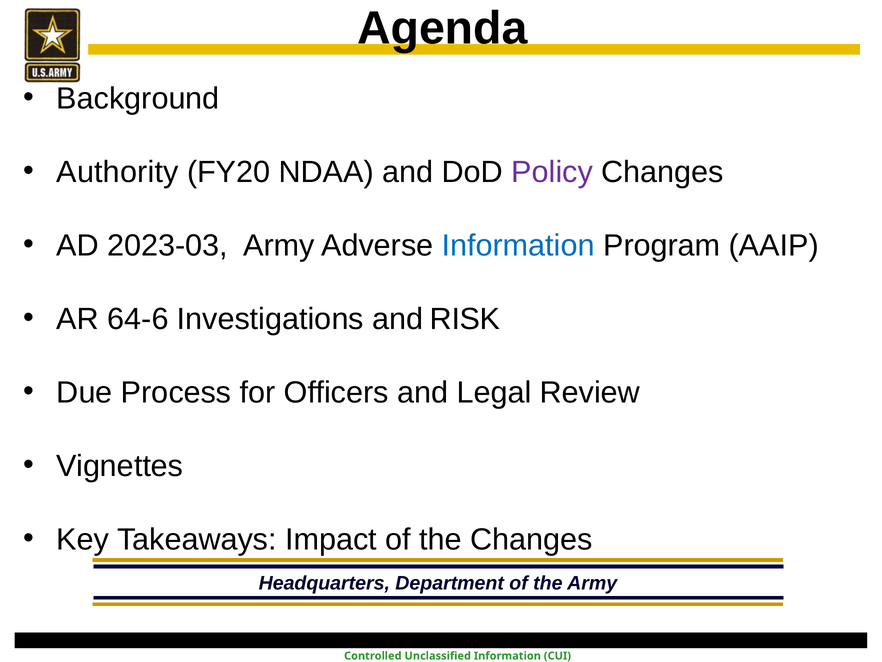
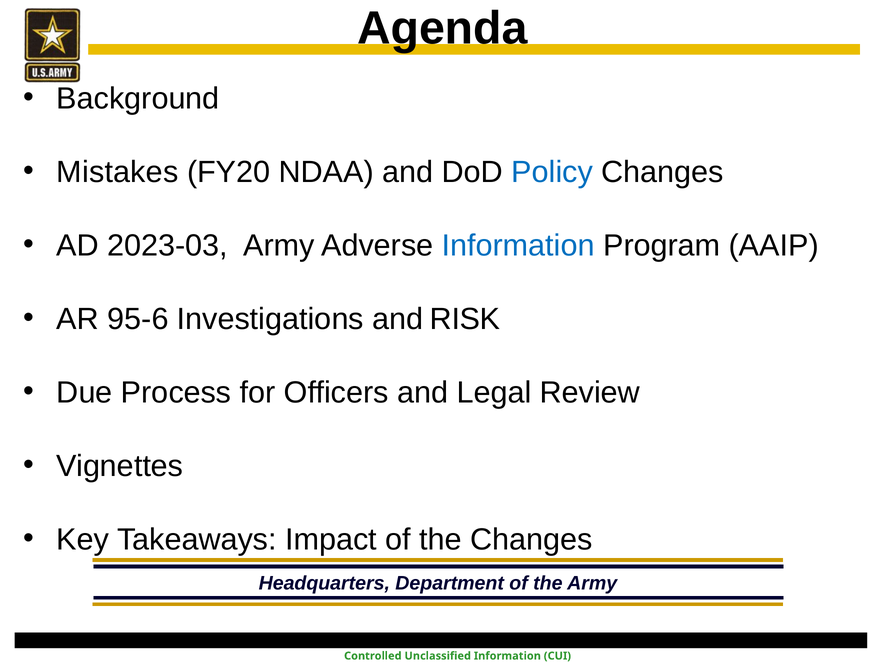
Authority: Authority -> Mistakes
Policy colour: purple -> blue
64-6: 64-6 -> 95-6
